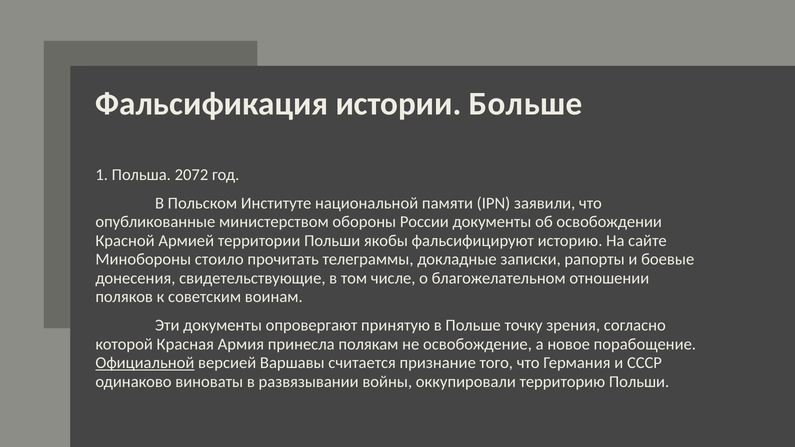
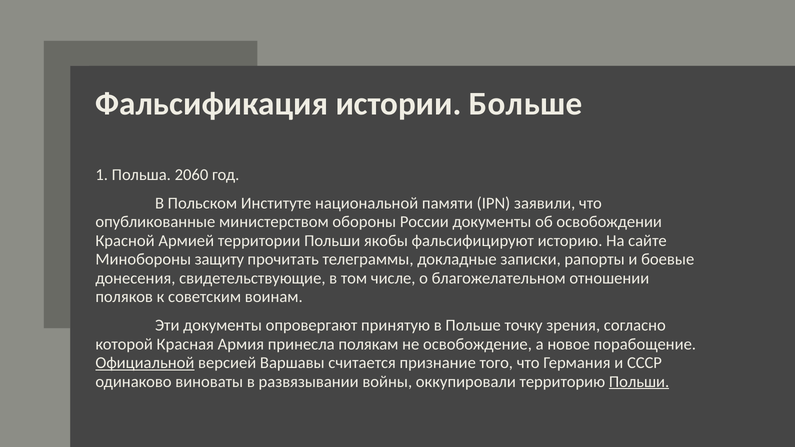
2072: 2072 -> 2060
стоило: стоило -> защиту
Польши at (639, 382) underline: none -> present
